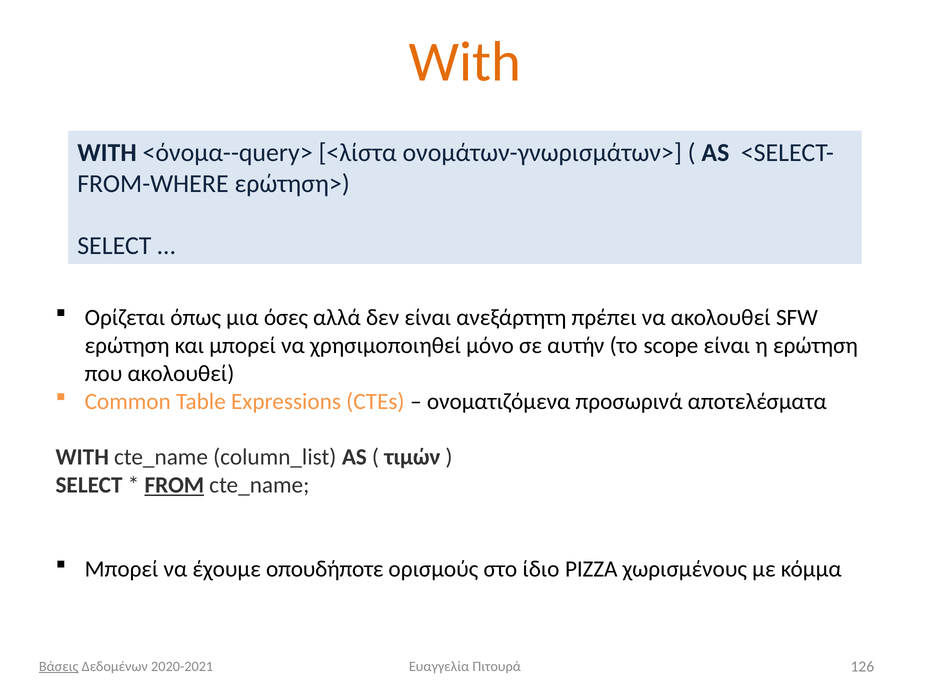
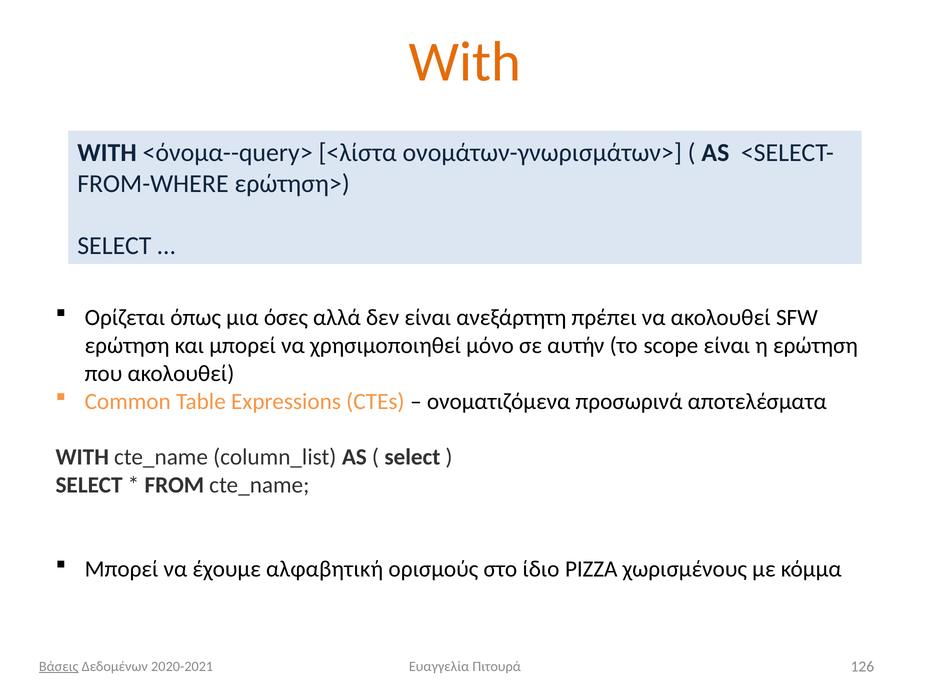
τιμών at (412, 457): τιμών -> select
FROM underline: present -> none
οπουδήποτε: οπουδήποτε -> αλφαβητική
